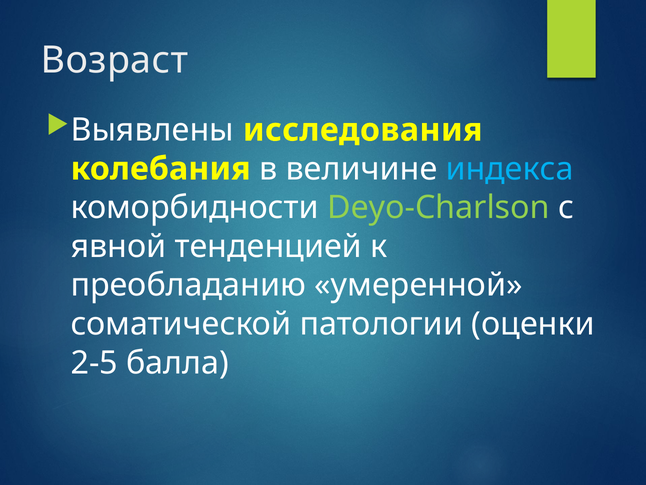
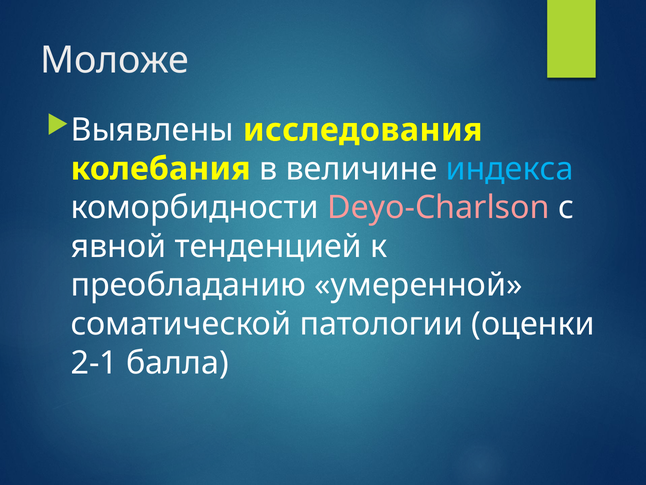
Возраст: Возраст -> Моложе
Deyo-Charlson colour: light green -> pink
2-5: 2-5 -> 2-1
